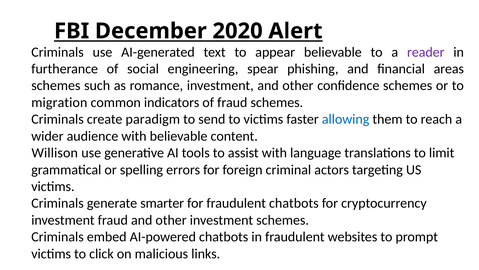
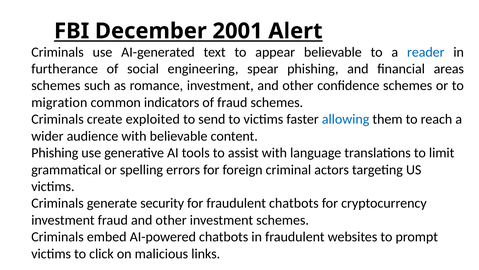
2020: 2020 -> 2001
reader colour: purple -> blue
paradigm: paradigm -> exploited
Willison at (55, 153): Willison -> Phishing
smarter: smarter -> security
